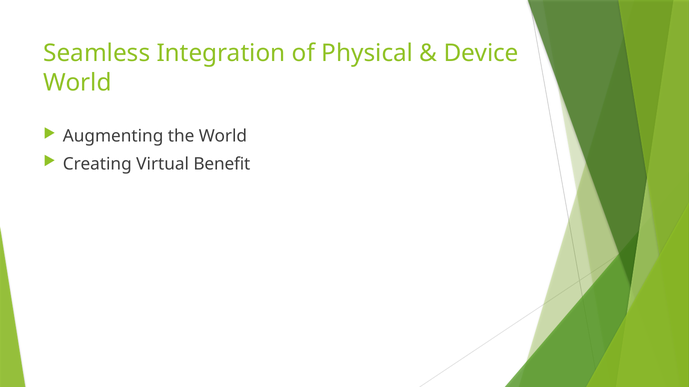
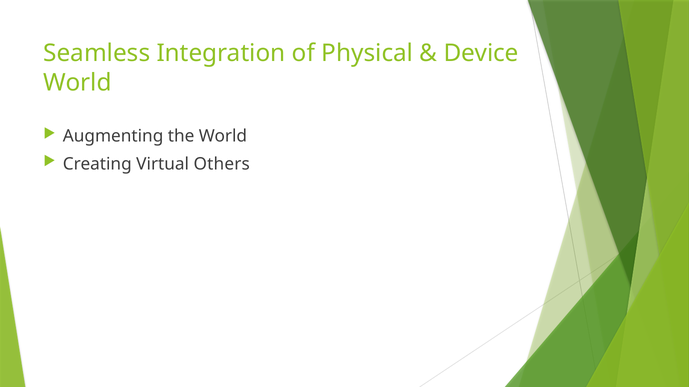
Benefit: Benefit -> Others
